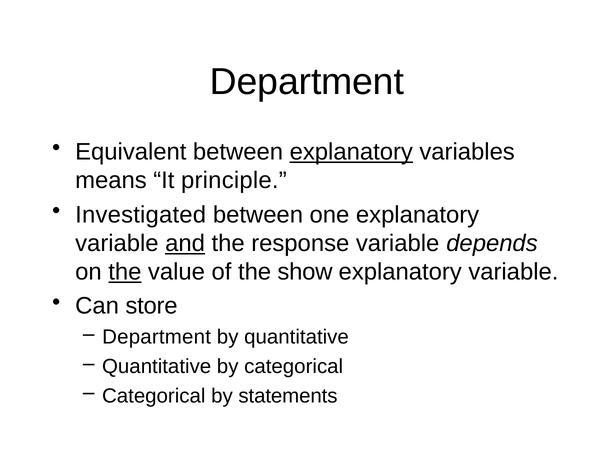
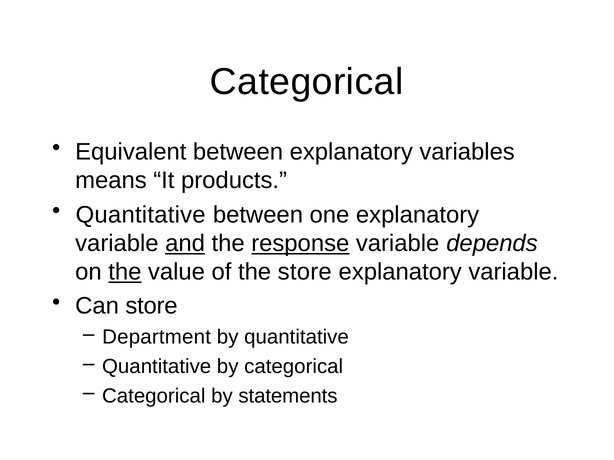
Department at (307, 82): Department -> Categorical
explanatory at (351, 152) underline: present -> none
principle: principle -> products
Investigated at (141, 215): Investigated -> Quantitative
response underline: none -> present
the show: show -> store
